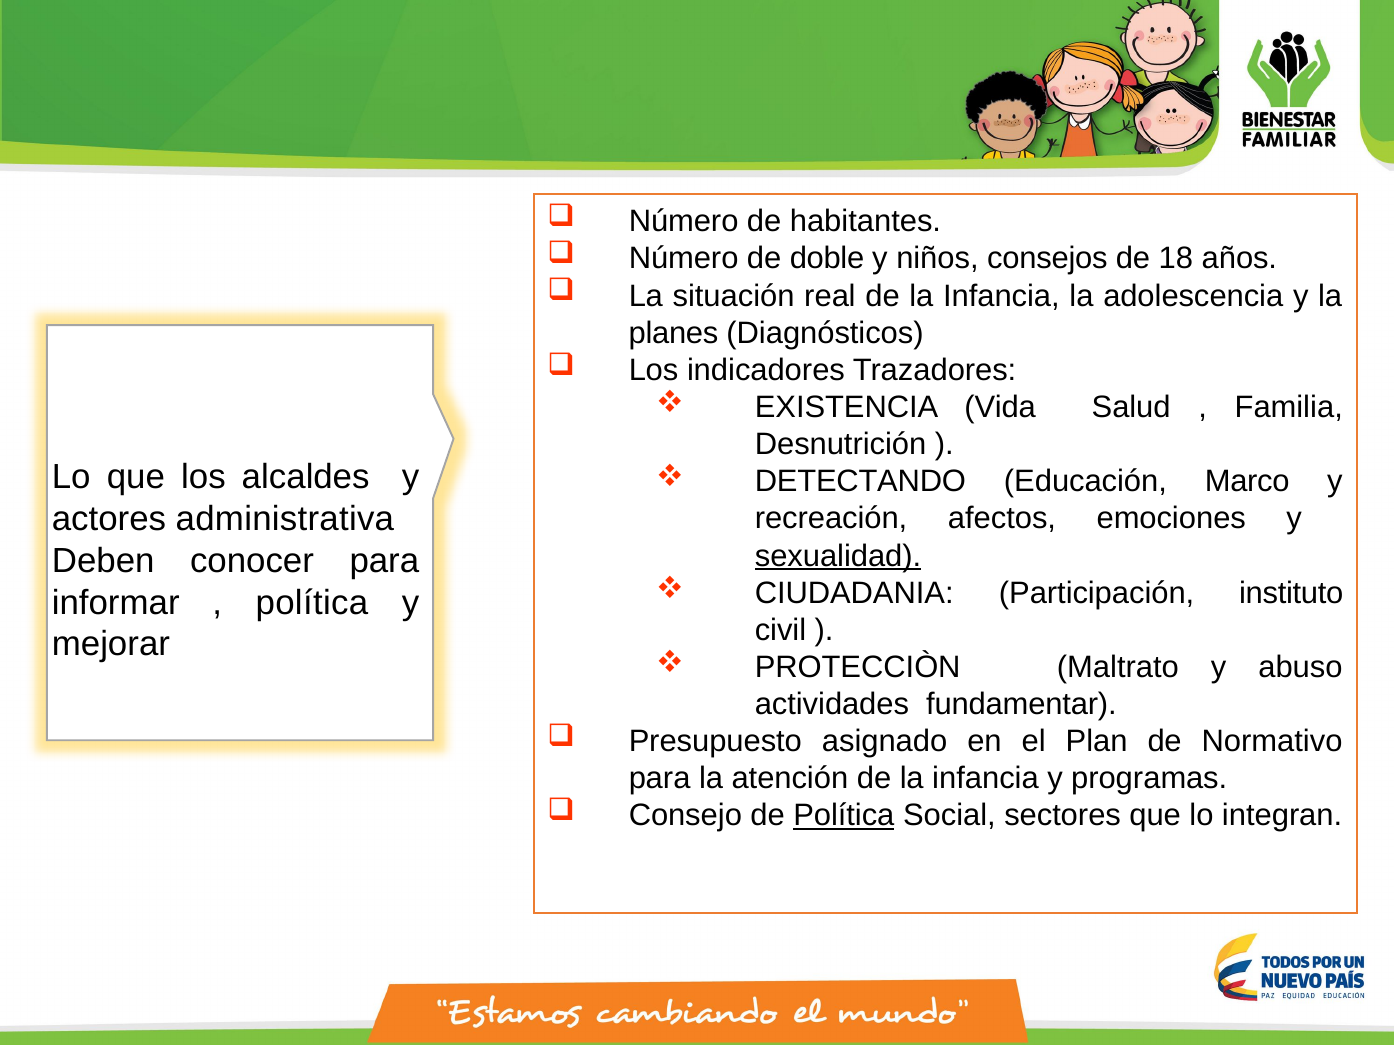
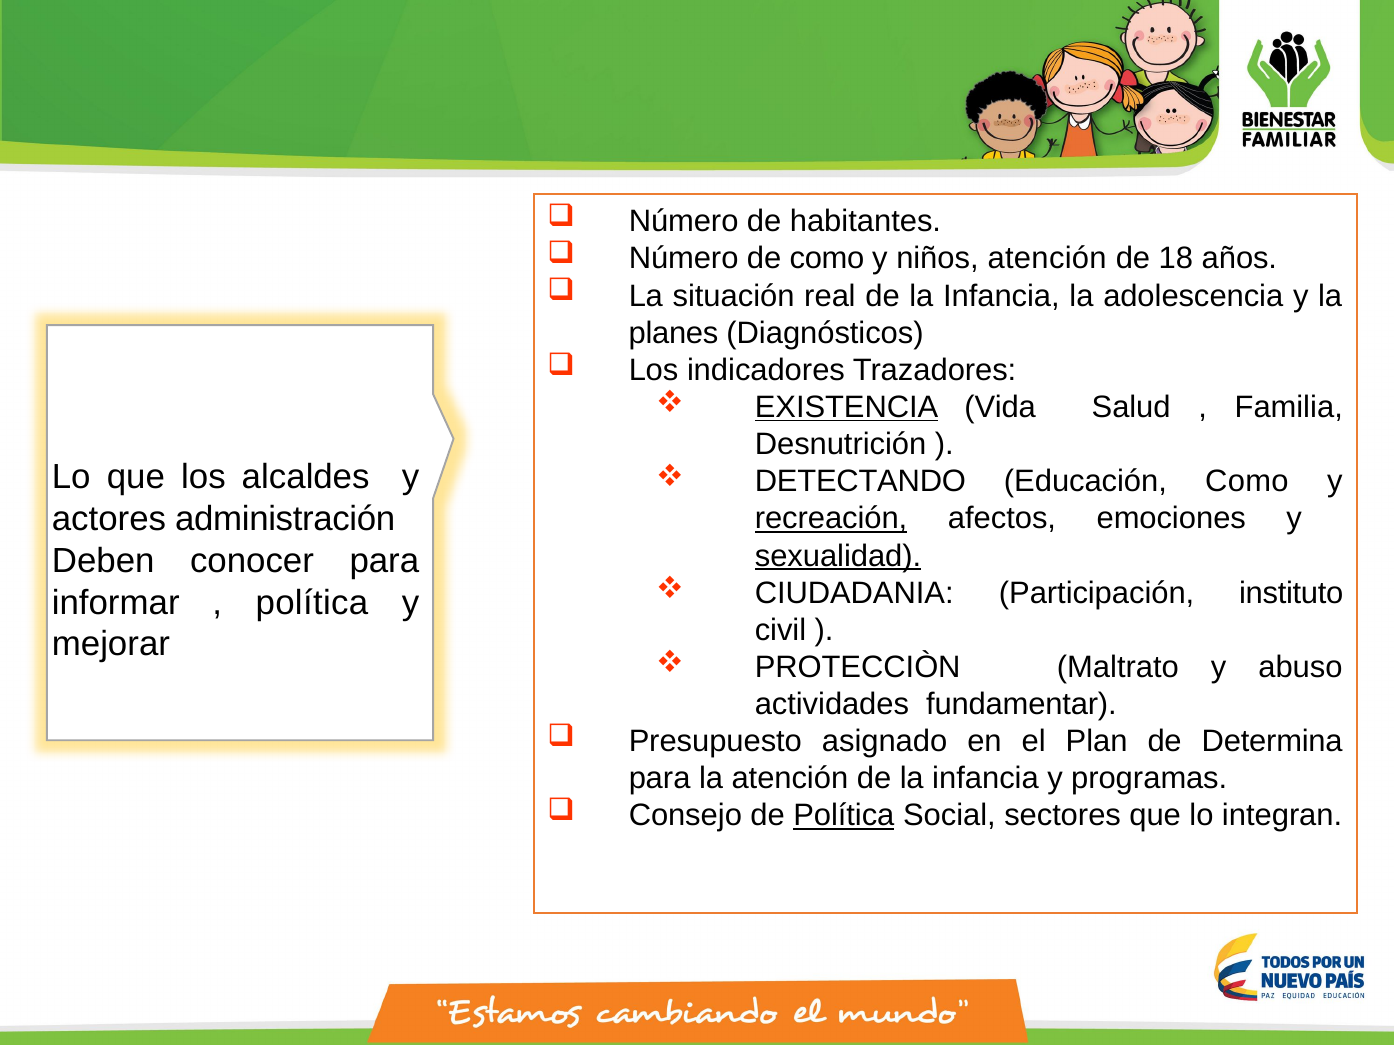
de doble: doble -> como
niños consejos: consejos -> atención
EXISTENCIA underline: none -> present
Educación Marco: Marco -> Como
administrativa: administrativa -> administración
recreación underline: none -> present
Normativo: Normativo -> Determina
